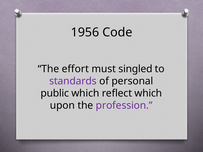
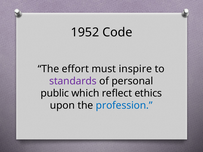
1956: 1956 -> 1952
singled: singled -> inspire
reflect which: which -> ethics
profession colour: purple -> blue
